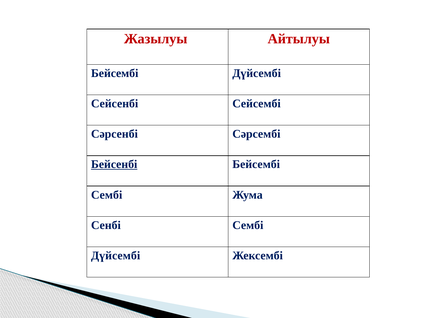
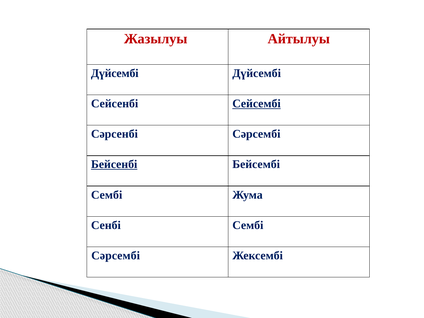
Бейсембі at (115, 73): Бейсембі -> Дүйсембі
Сейсембі underline: none -> present
Дүйсембі at (116, 256): Дүйсембі -> Сәрсембі
